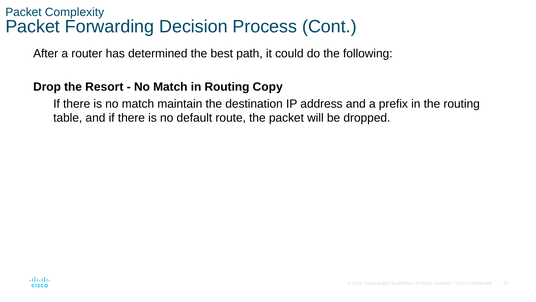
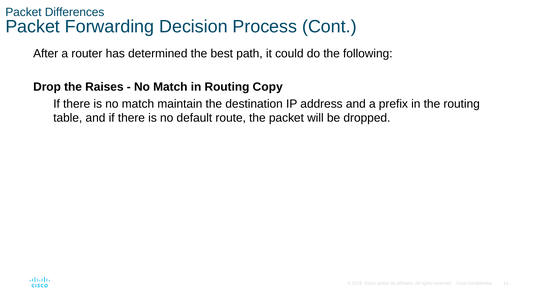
Complexity: Complexity -> Differences
Resort: Resort -> Raises
